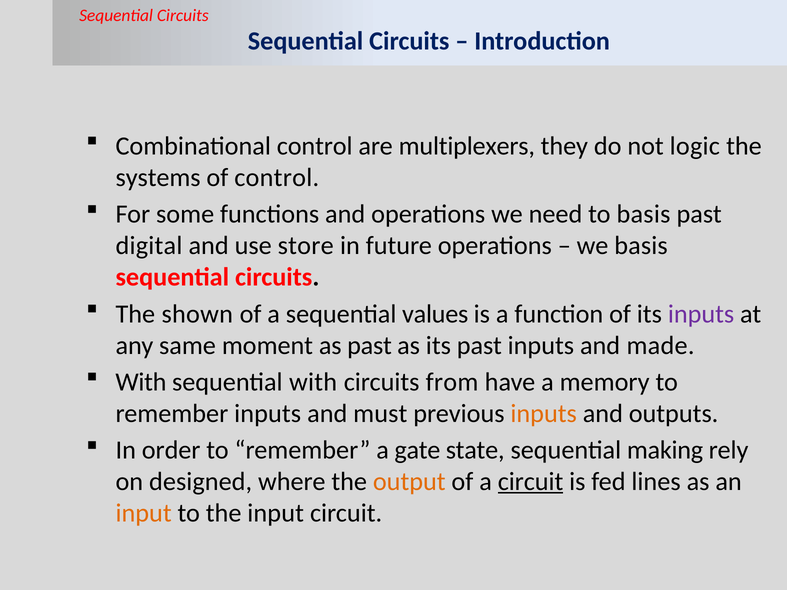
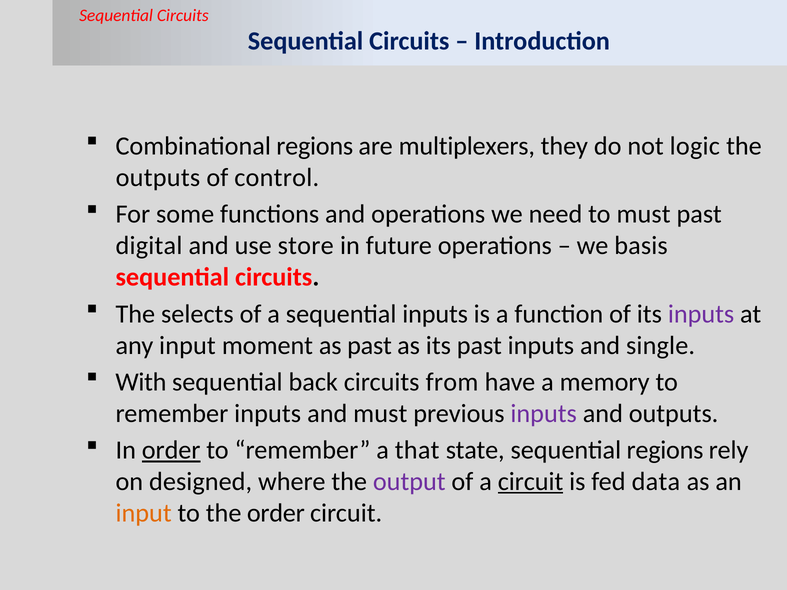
Combinational control: control -> regions
systems at (158, 178): systems -> outputs
to basis: basis -> must
shown: shown -> selects
sequential values: values -> inputs
any same: same -> input
made: made -> single
sequential with: with -> back
inputs at (544, 414) colour: orange -> purple
order at (171, 450) underline: none -> present
gate: gate -> that
sequential making: making -> regions
output colour: orange -> purple
lines: lines -> data
the input: input -> order
